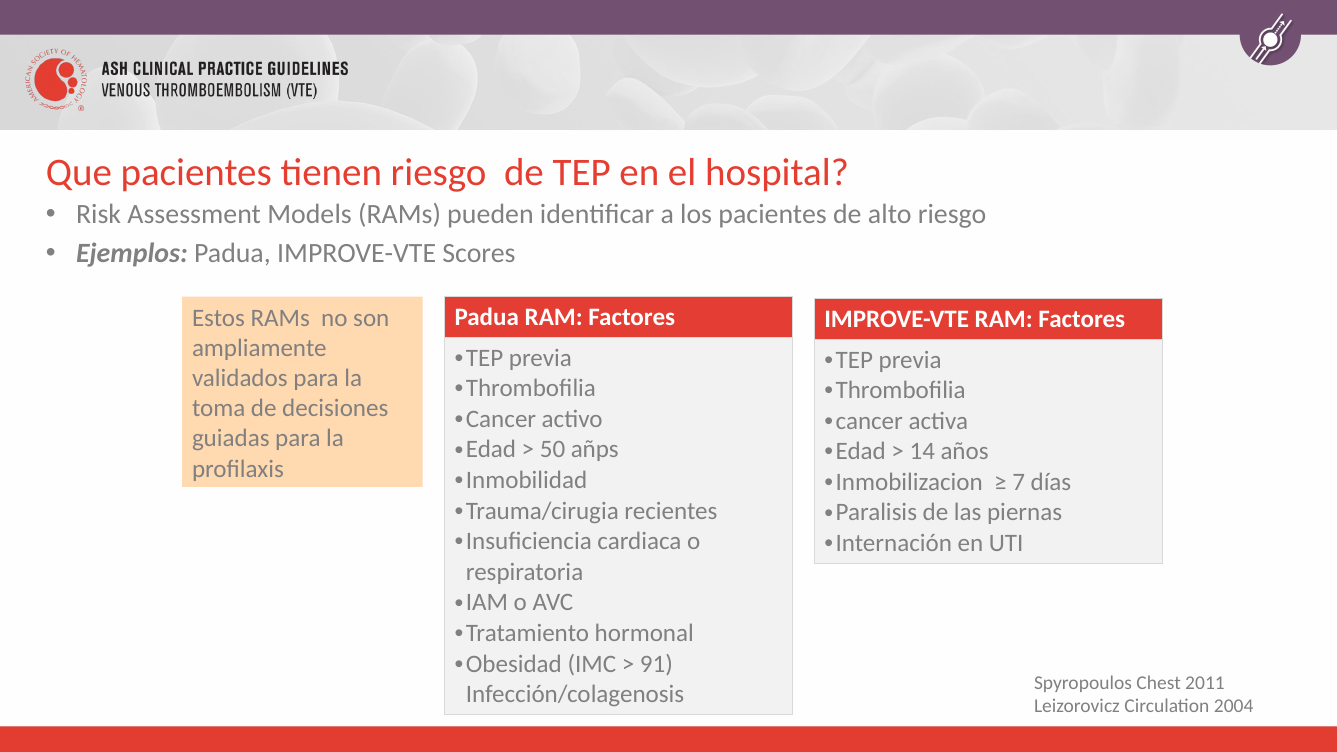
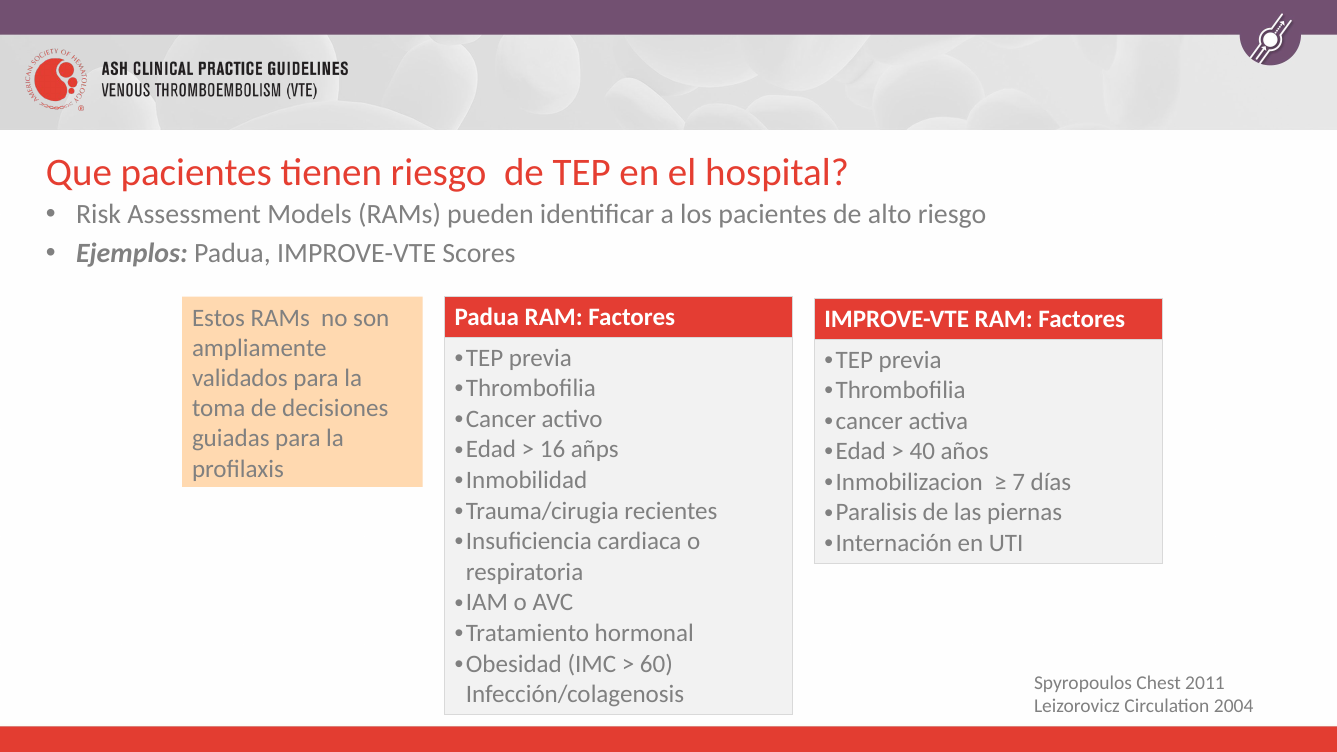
50: 50 -> 16
14: 14 -> 40
91: 91 -> 60
